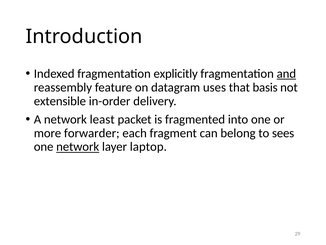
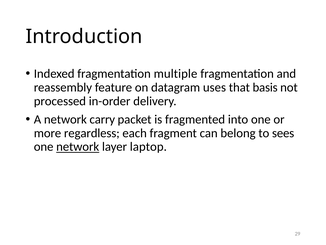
explicitly: explicitly -> multiple
and underline: present -> none
extensible: extensible -> processed
least: least -> carry
forwarder: forwarder -> regardless
